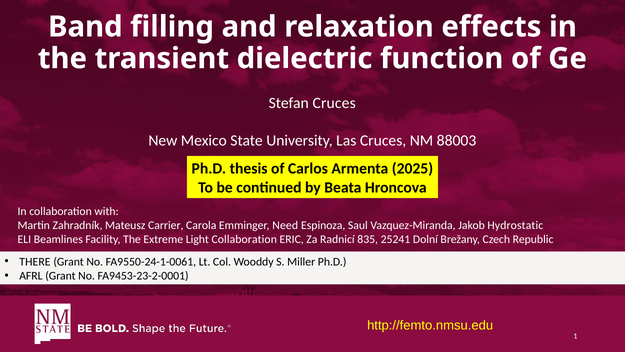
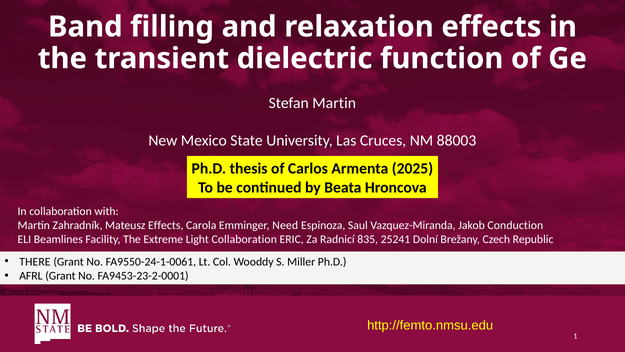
Stefan Cruces: Cruces -> Martin
Mateusz Carrier: Carrier -> Effects
Hydrostatic: Hydrostatic -> Conduction
